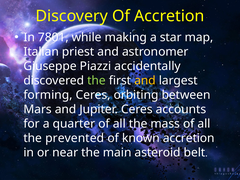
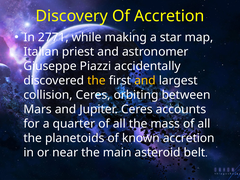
7801: 7801 -> 2771
the at (96, 81) colour: light green -> yellow
forming: forming -> collision
prevented: prevented -> planetoids
